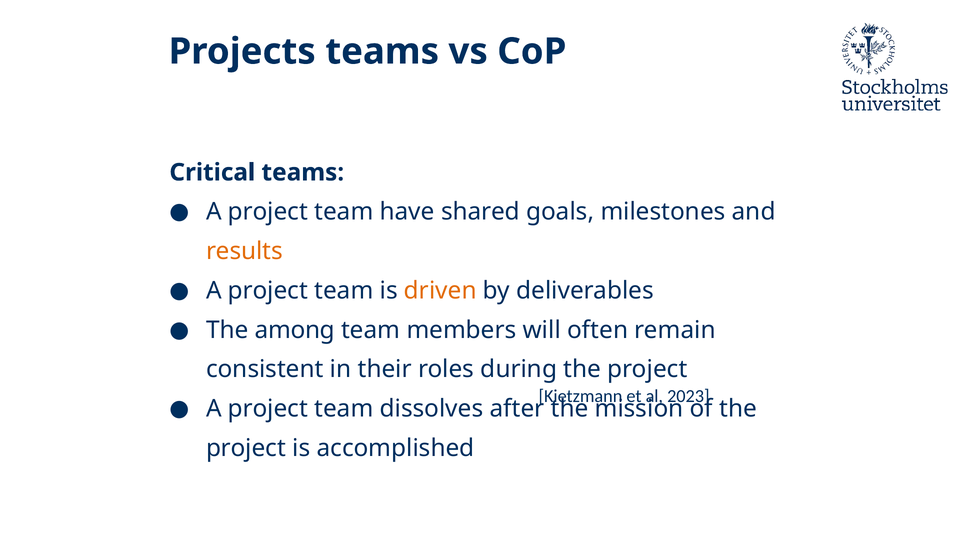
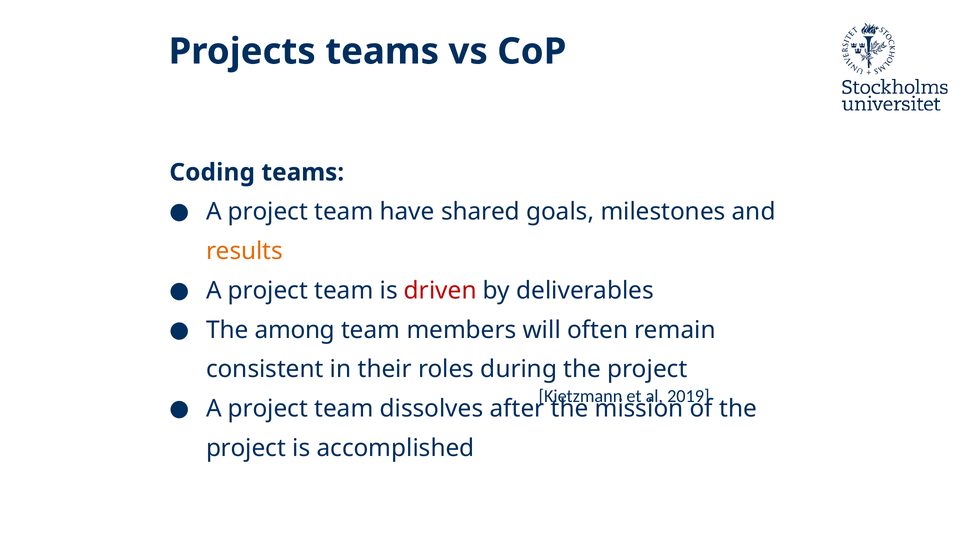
Critical: Critical -> Coding
driven colour: orange -> red
2023: 2023 -> 2019
